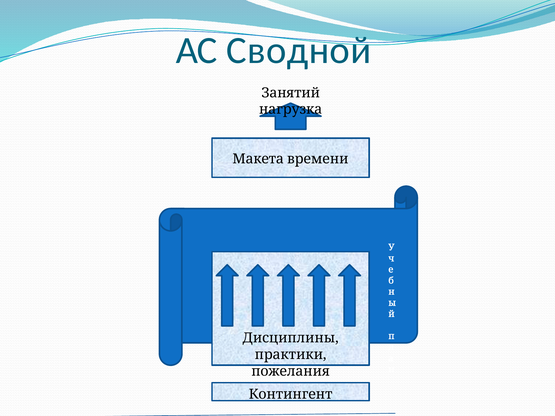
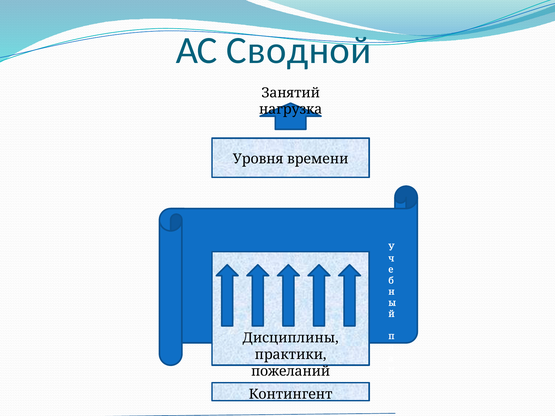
Макета: Макета -> Уровня
пожелания: пожелания -> пожеланий
